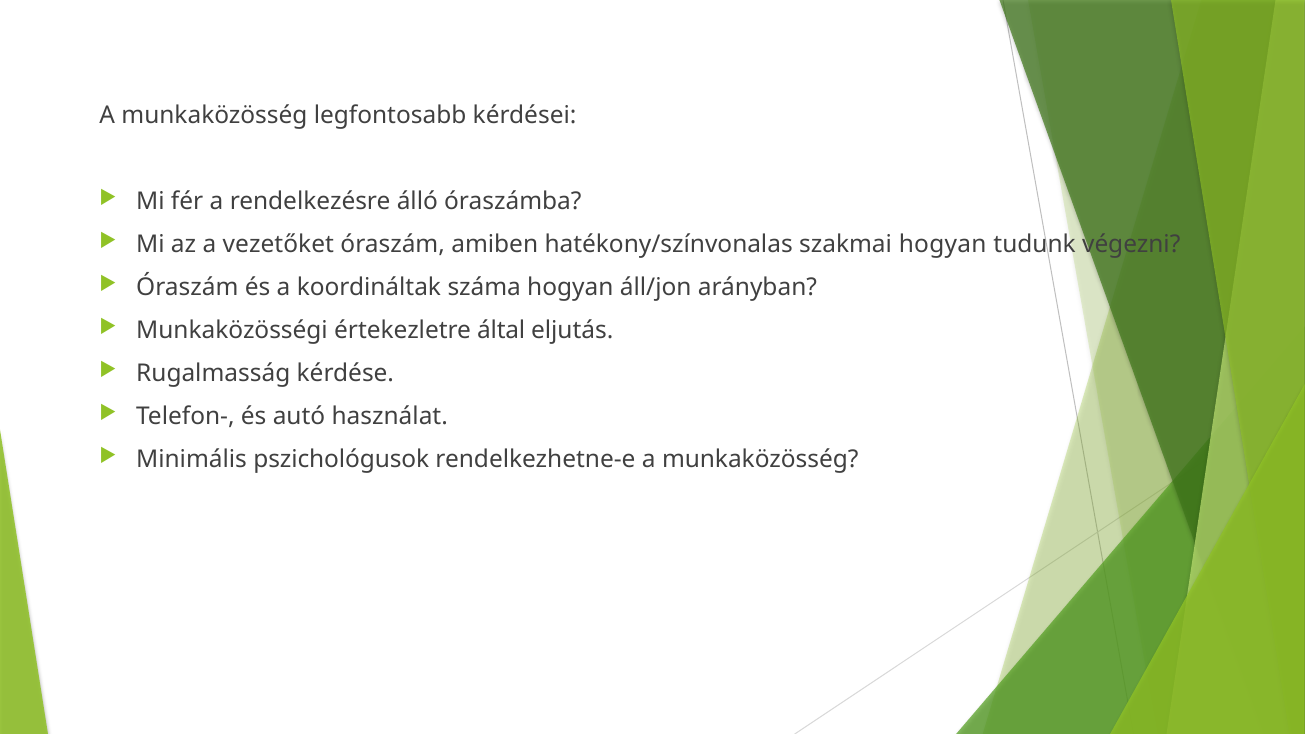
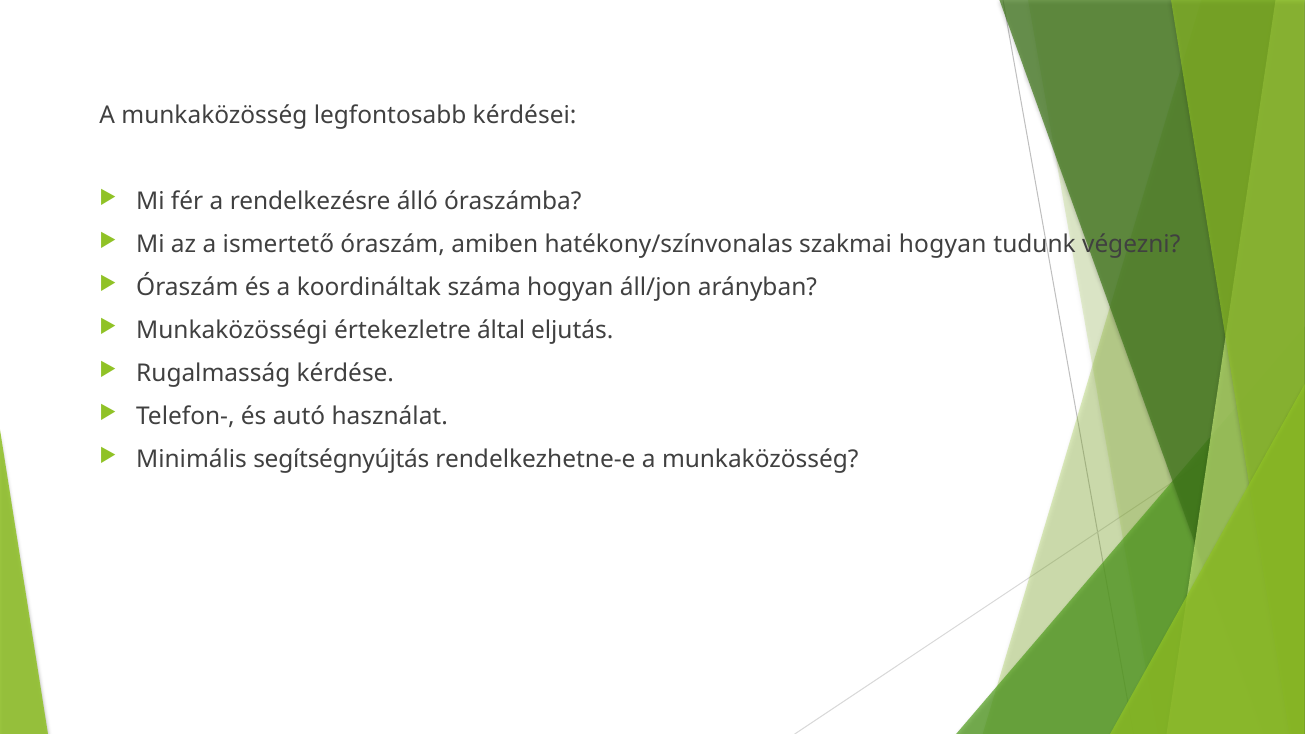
vezetőket: vezetőket -> ismertető
pszichológusok: pszichológusok -> segítségnyújtás
